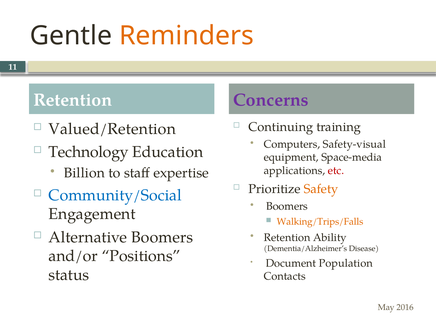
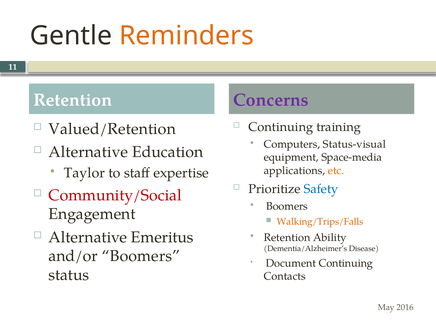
Safety-visual: Safety-visual -> Status-visual
Technology at (89, 152): Technology -> Alternative
Billion: Billion -> Taylor
etc colour: red -> orange
Safety colour: orange -> blue
Community/Social colour: blue -> red
Alternative Boomers: Boomers -> Emeritus
and/or Positions: Positions -> Boomers
Document Population: Population -> Continuing
